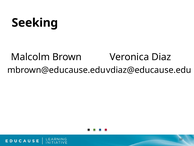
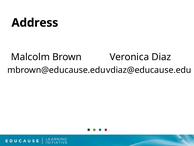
Seeking: Seeking -> Address
